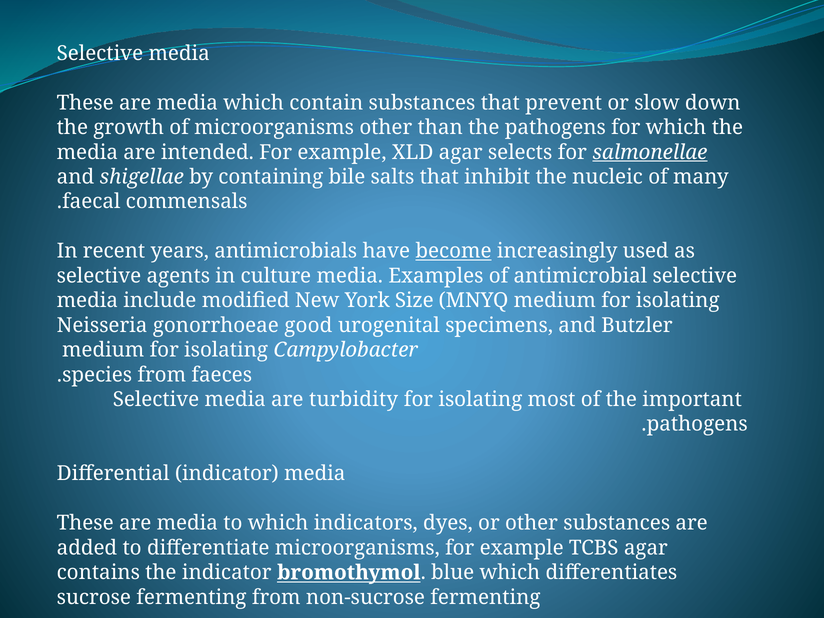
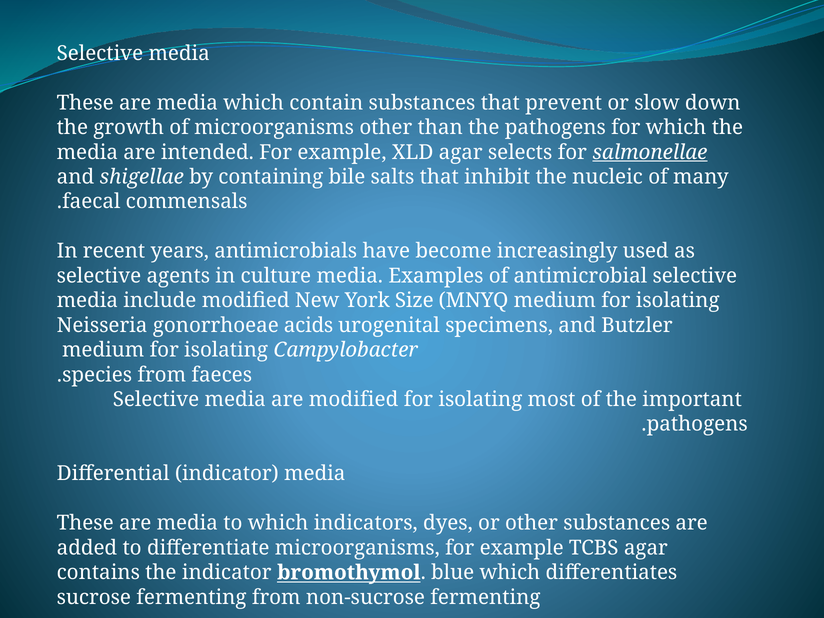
become underline: present -> none
good: good -> acids
are turbidity: turbidity -> modified
